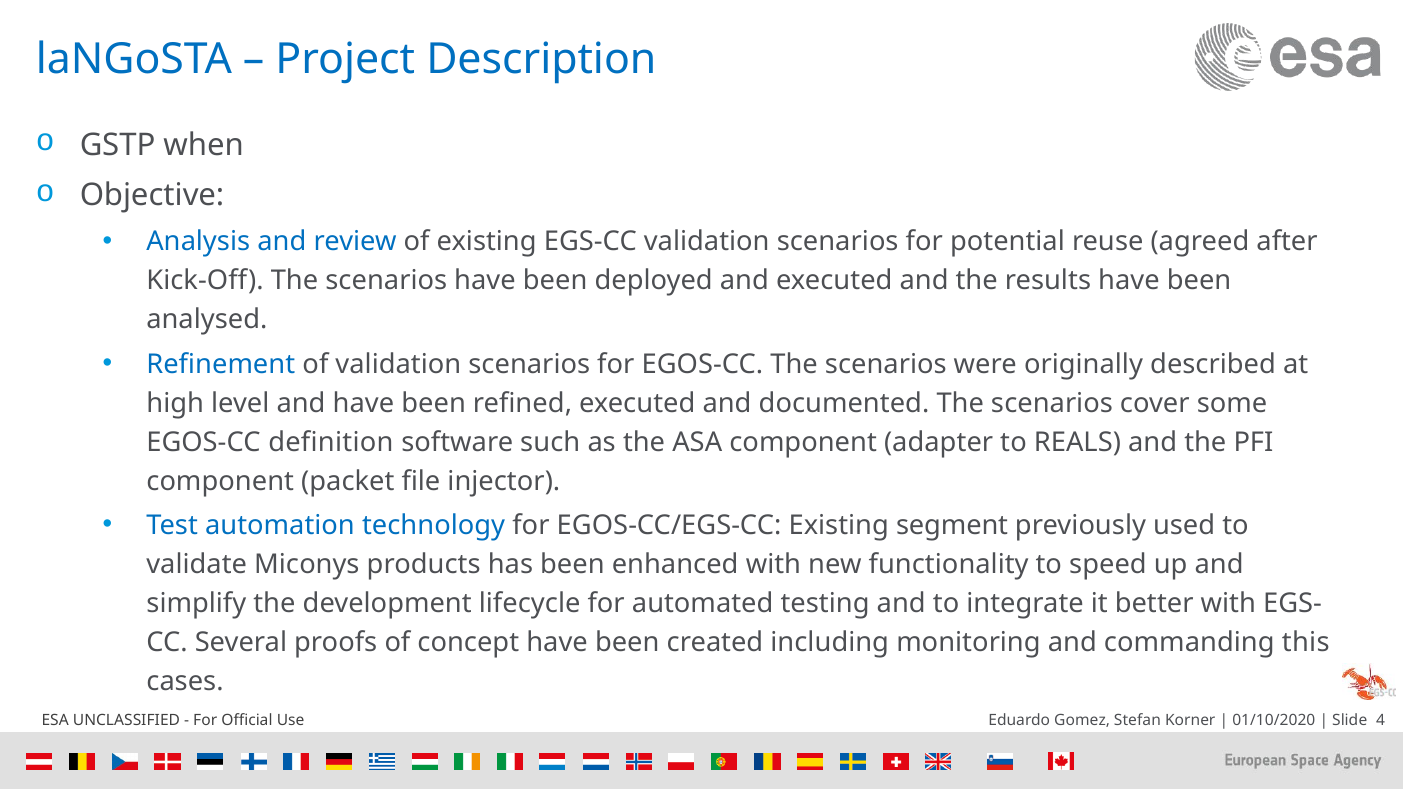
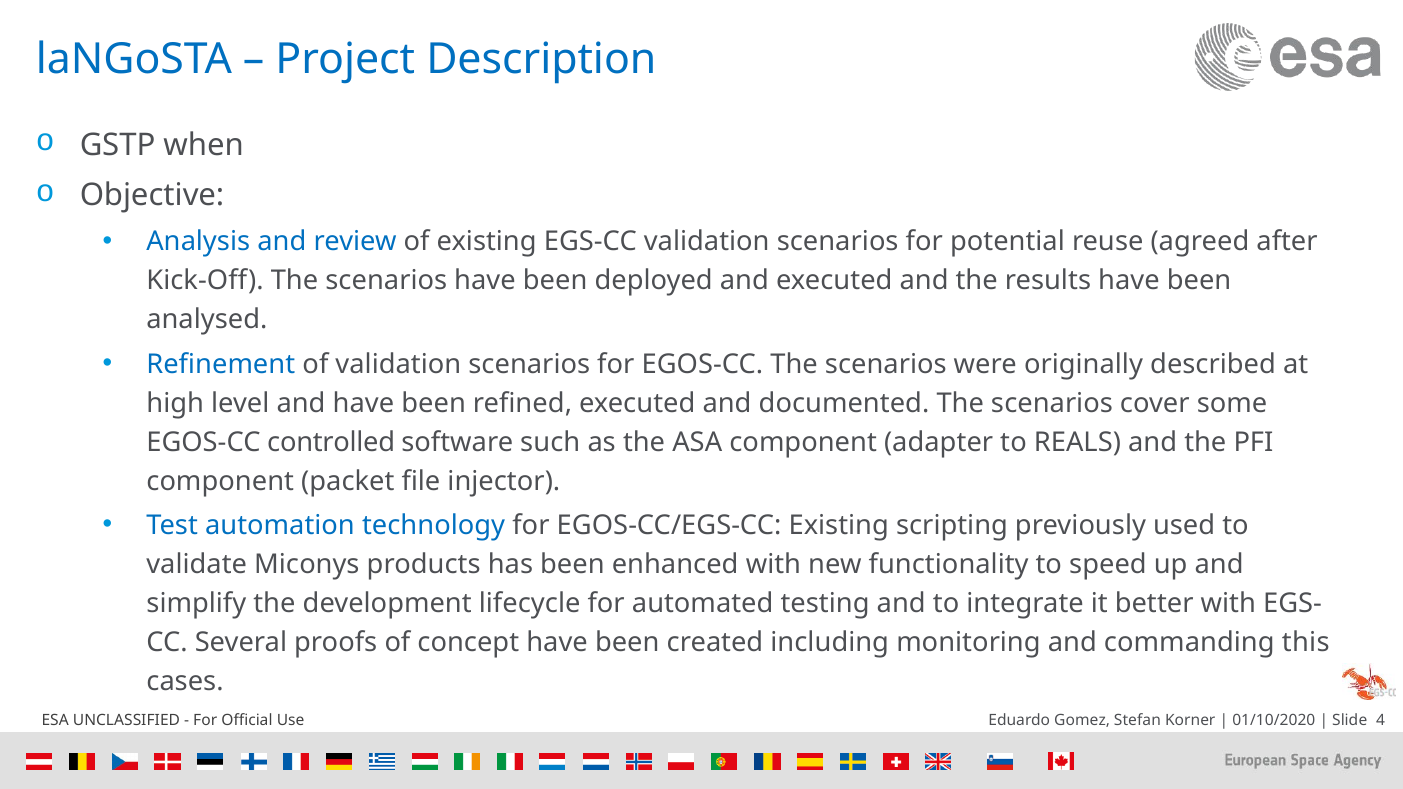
definition: definition -> controlled
segment: segment -> scripting
